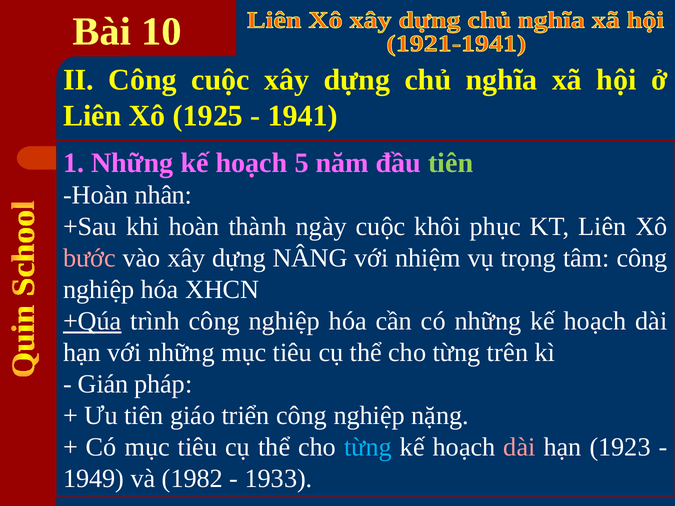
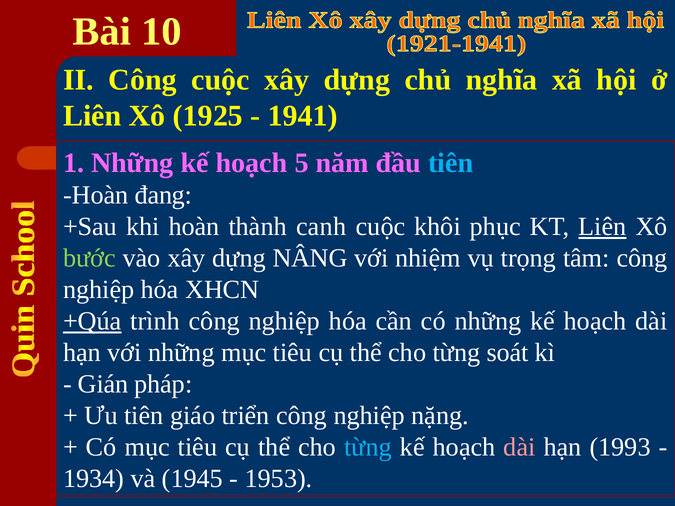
tiên at (451, 163) colour: light green -> light blue
nhân: nhân -> đang
ngày: ngày -> canh
Liên at (602, 227) underline: none -> present
bước colour: pink -> light green
trên: trên -> soát
1923: 1923 -> 1993
1949: 1949 -> 1934
1982: 1982 -> 1945
1933: 1933 -> 1953
